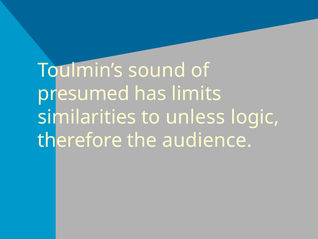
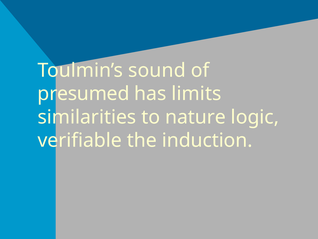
unless: unless -> nature
therefore: therefore -> verifiable
audience: audience -> induction
